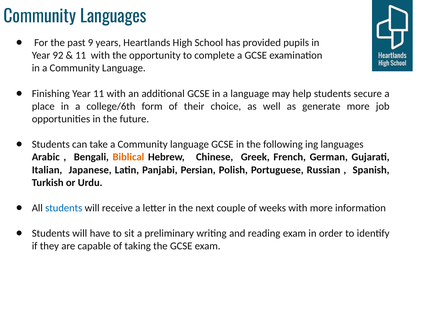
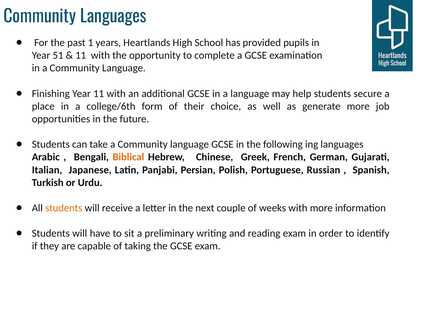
9: 9 -> 1
92: 92 -> 51
students at (64, 208) colour: blue -> orange
